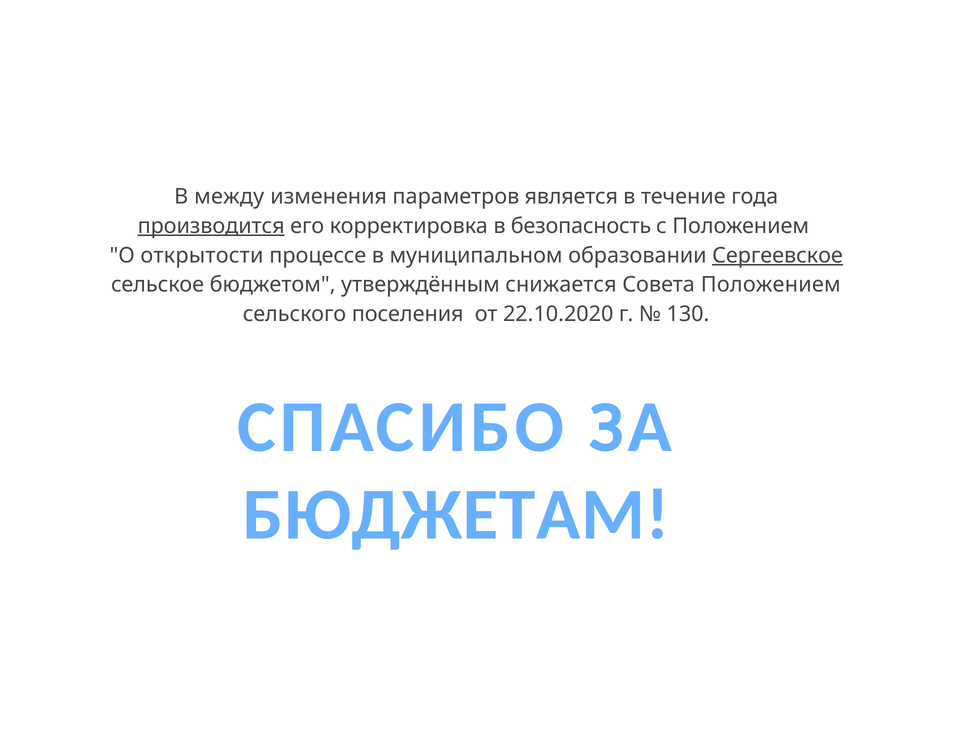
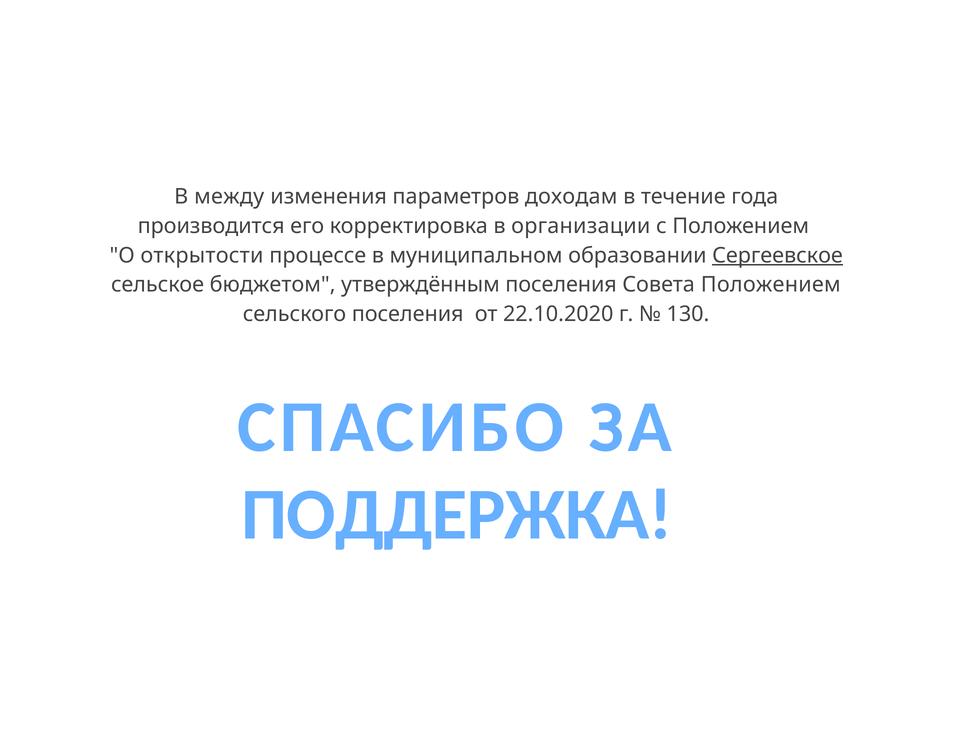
является: является -> доходам
производится underline: present -> none
безопасность: безопасность -> организации
утверждённым снижается: снижается -> поселения
БЮДЖЕТАМ: БЮДЖЕТАМ -> ПОДДЕРЖКА
